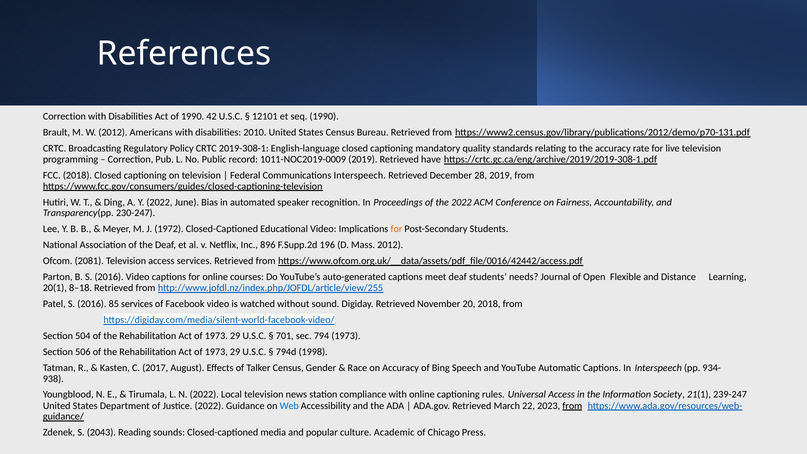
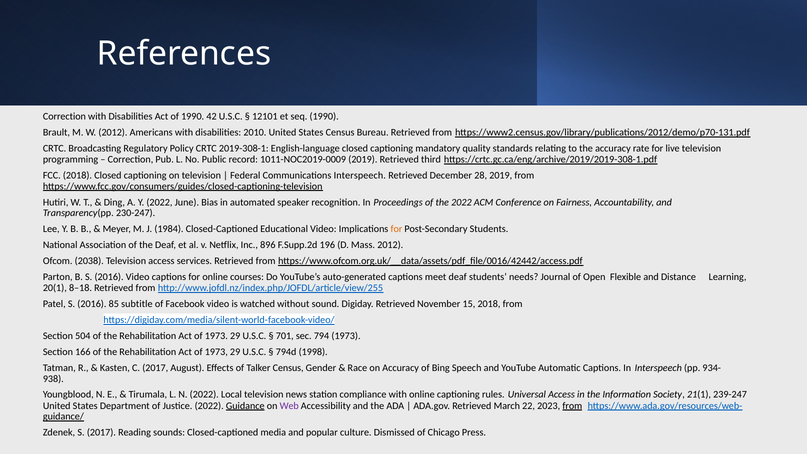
have: have -> third
1972: 1972 -> 1984
2081: 2081 -> 2038
85 services: services -> subtitle
20: 20 -> 15
506: 506 -> 166
Guidance underline: none -> present
Web colour: blue -> purple
S 2043: 2043 -> 2017
Academic: Academic -> Dismissed
